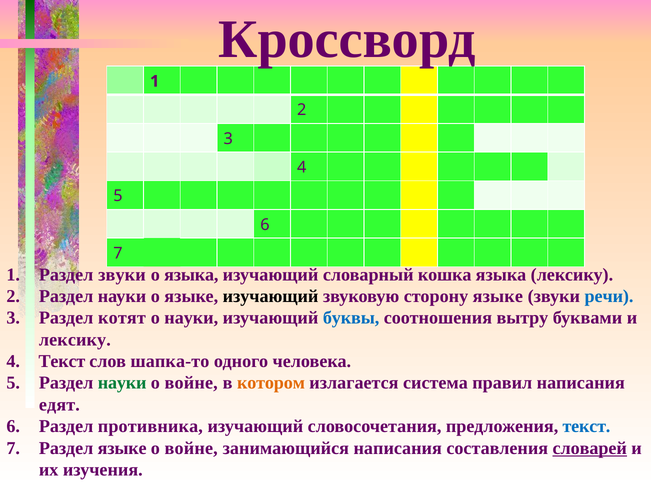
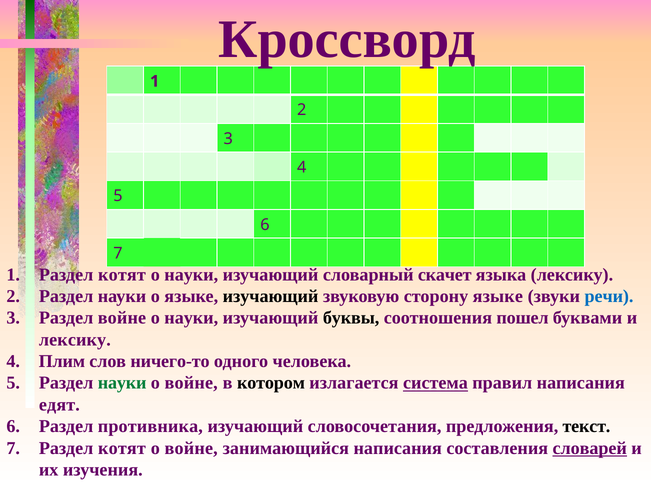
1 Раздел звуки: звуки -> котят
языка at (191, 275): языка -> науки
кошка: кошка -> скачет
Раздел котят: котят -> войне
буквы colour: blue -> black
вытру: вытру -> пошел
4 Текст: Текст -> Плим
шапка-то: шапка-то -> ничего-то
котором colour: orange -> black
система underline: none -> present
текст at (586, 427) colour: blue -> black
7 Раздел языке: языке -> котят
